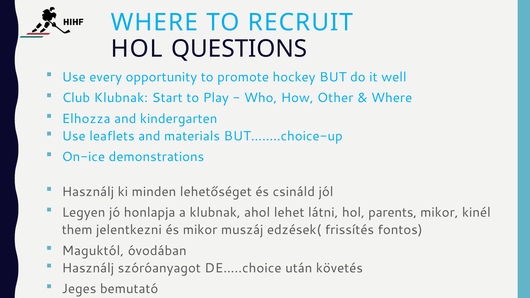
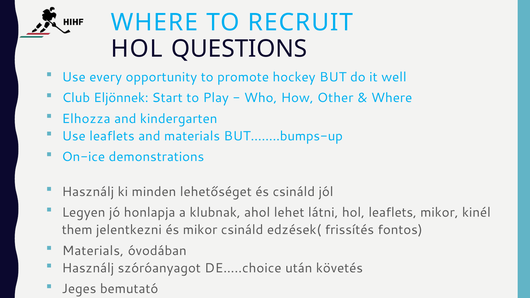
Club Klubnak: Klubnak -> Eljönnek
BUT……..choice-up: BUT……..choice-up -> BUT……..bumps-up
hol parents: parents -> leaflets
mikor muszáj: muszáj -> csináld
Maguktól at (93, 251): Maguktól -> Materials
